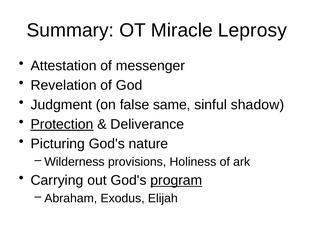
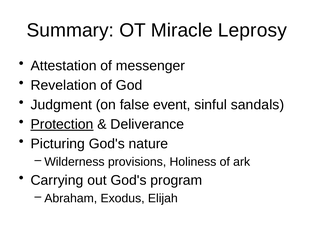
same: same -> event
shadow: shadow -> sandals
program underline: present -> none
